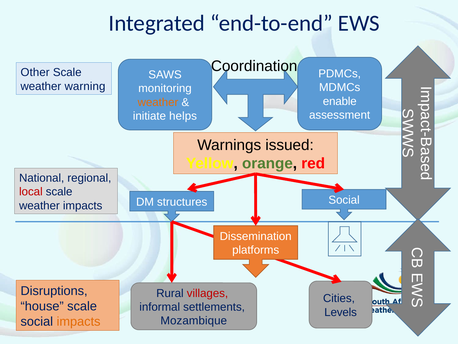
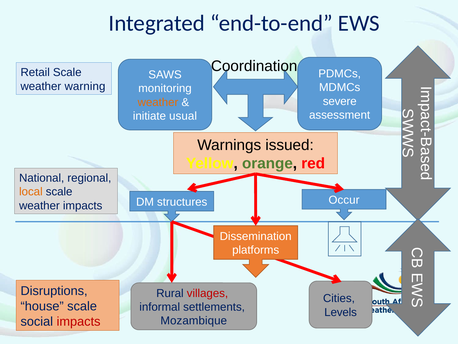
Other: Other -> Retail
enable: enable -> severe
helps: helps -> usual
local colour: red -> orange
structures Social: Social -> Occur
impacts at (79, 321) colour: orange -> red
